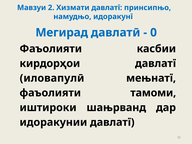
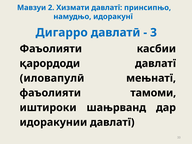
Мегирад: Мегирад -> Дигарро
0: 0 -> 3
кирдорҳои: кирдорҳои -> қарордоди
